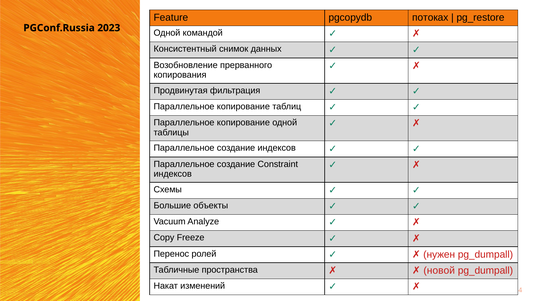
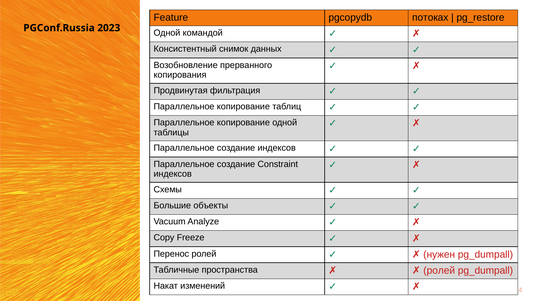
новой at (439, 270): новой -> ролей
